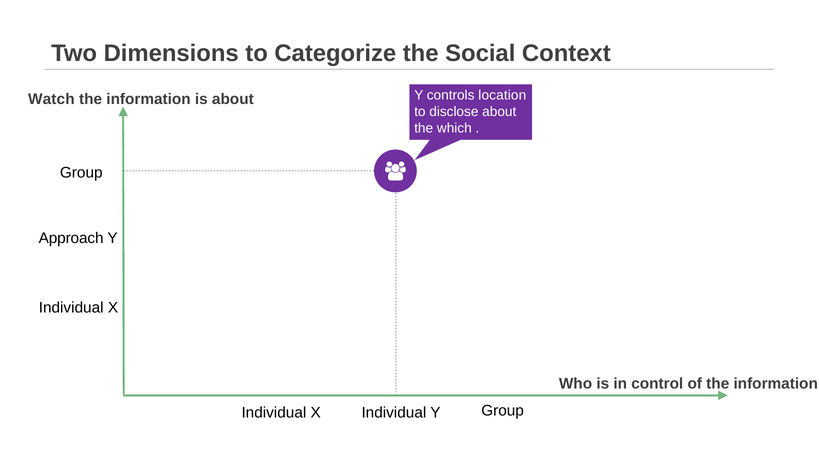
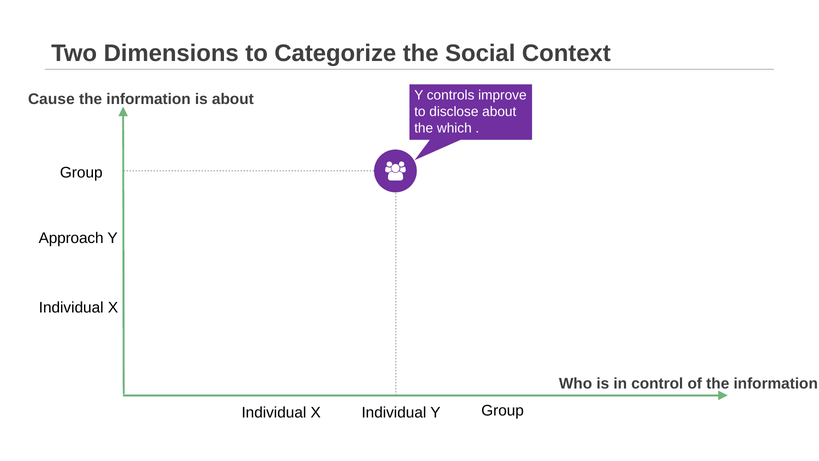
location: location -> improve
Watch: Watch -> Cause
